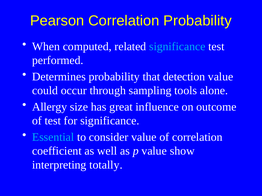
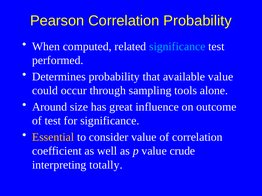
detection: detection -> available
Allergy: Allergy -> Around
Essential colour: light blue -> yellow
show: show -> crude
